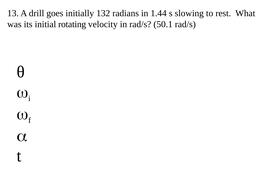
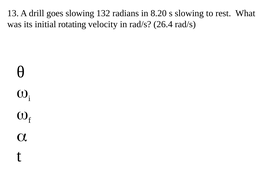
goes initially: initially -> slowing
1.44: 1.44 -> 8.20
50.1: 50.1 -> 26.4
